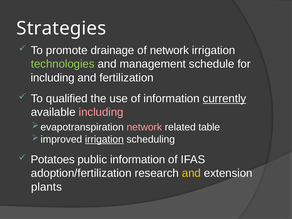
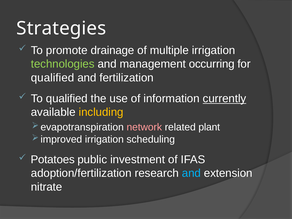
of network: network -> multiple
schedule: schedule -> occurring
including at (53, 78): including -> qualified
including at (101, 112) colour: pink -> yellow
table: table -> plant
irrigation at (104, 139) underline: present -> none
public information: information -> investment
and at (191, 173) colour: yellow -> light blue
plants: plants -> nitrate
